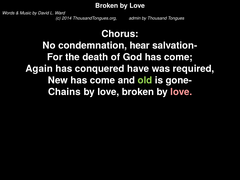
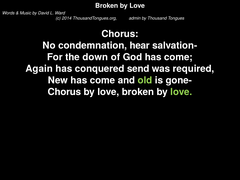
death: death -> down
have: have -> send
Chains at (64, 92): Chains -> Chorus
love at (181, 92) colour: pink -> light green
